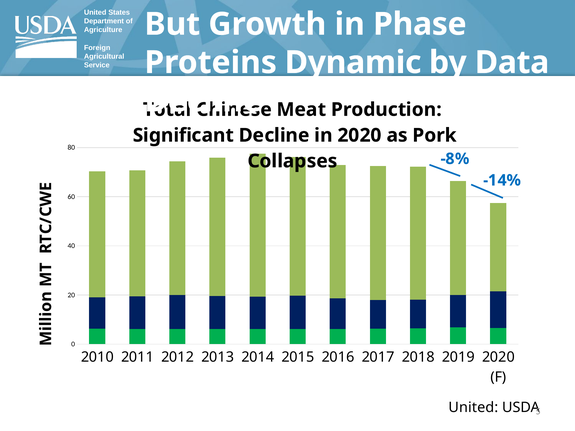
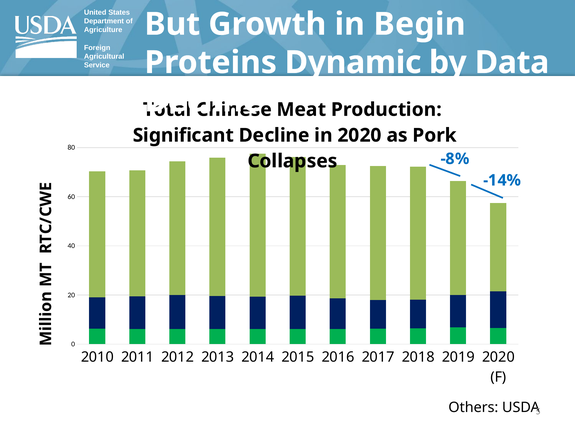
Phase: Phase -> Begin
United at (473, 408): United -> Others
